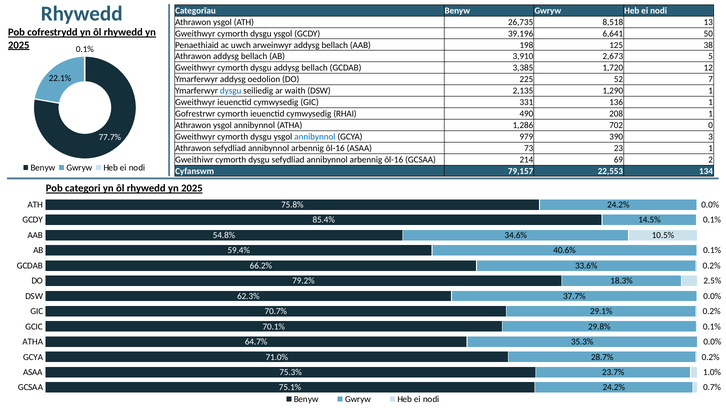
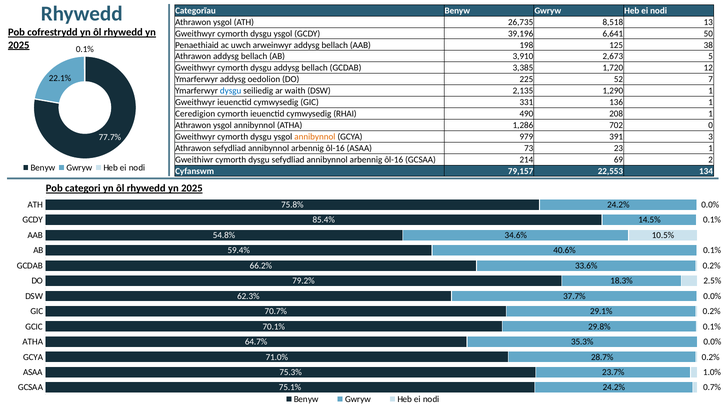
Gofrestrwr: Gofrestrwr -> Ceredigion
annibynnol at (315, 137) colour: blue -> orange
390: 390 -> 391
